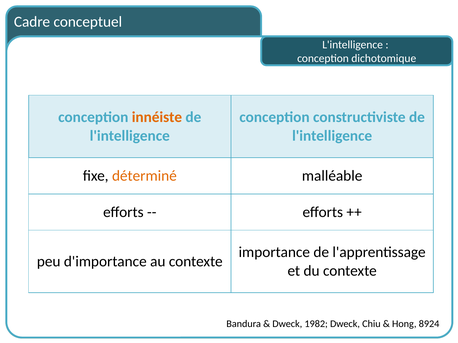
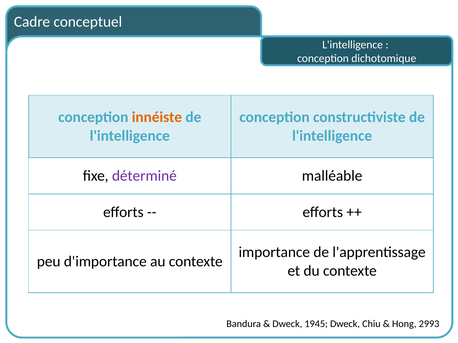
déterminé colour: orange -> purple
1982: 1982 -> 1945
8924: 8924 -> 2993
